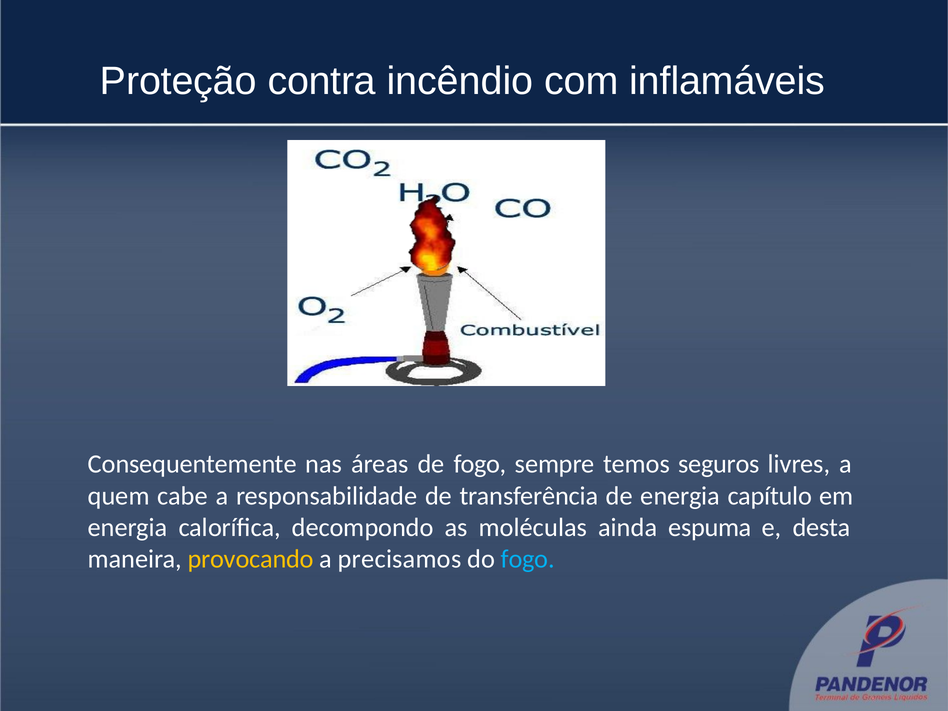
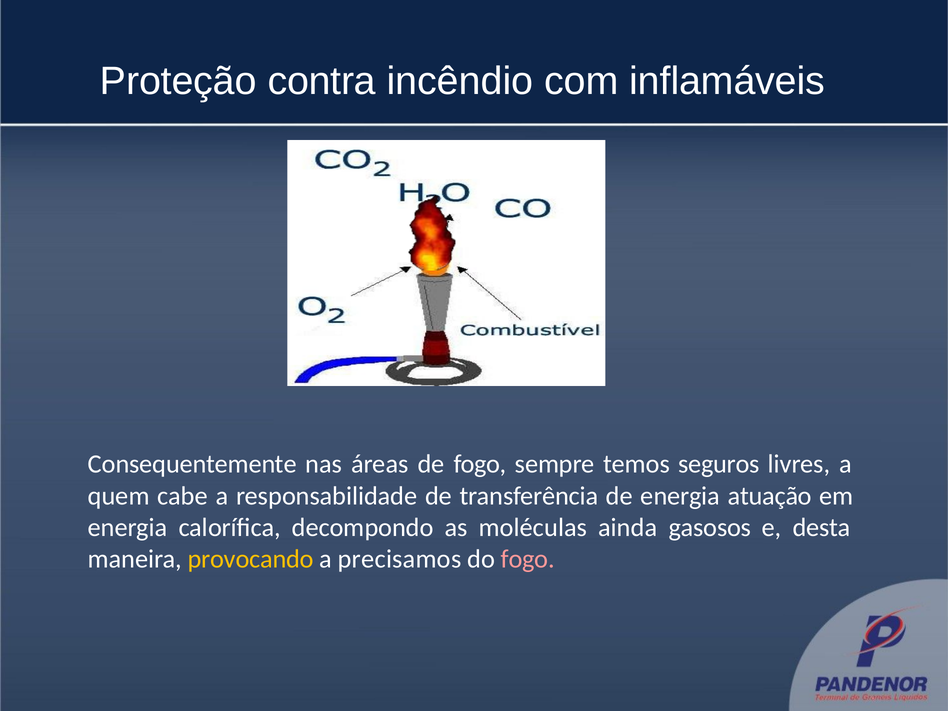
capítulo: capítulo -> atuação
espuma: espuma -> gasosos
fogo at (528, 559) colour: light blue -> pink
